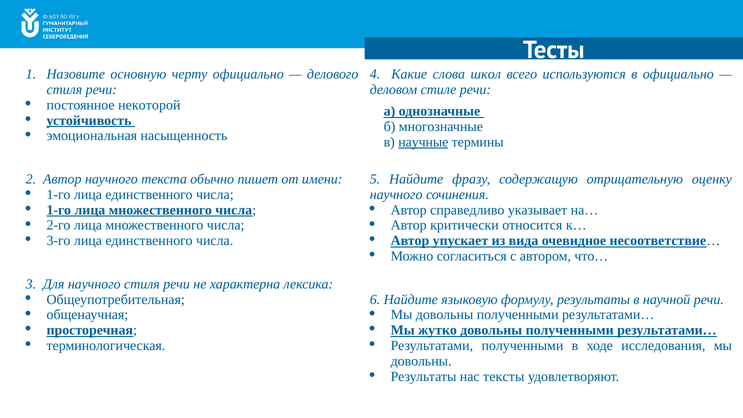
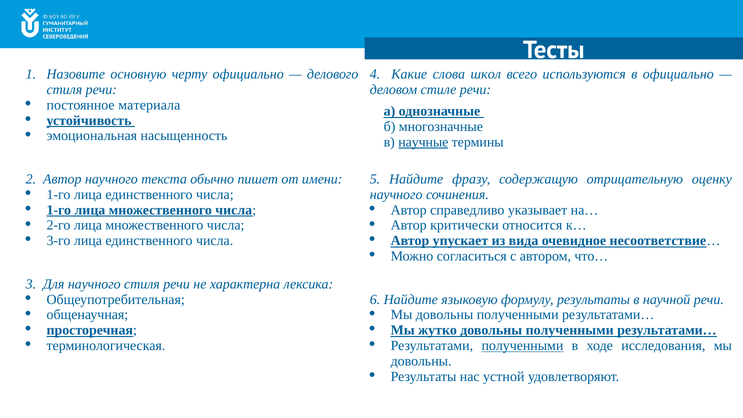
некоторой: некоторой -> материала
полученными at (522, 346) underline: none -> present
тексты: тексты -> устной
